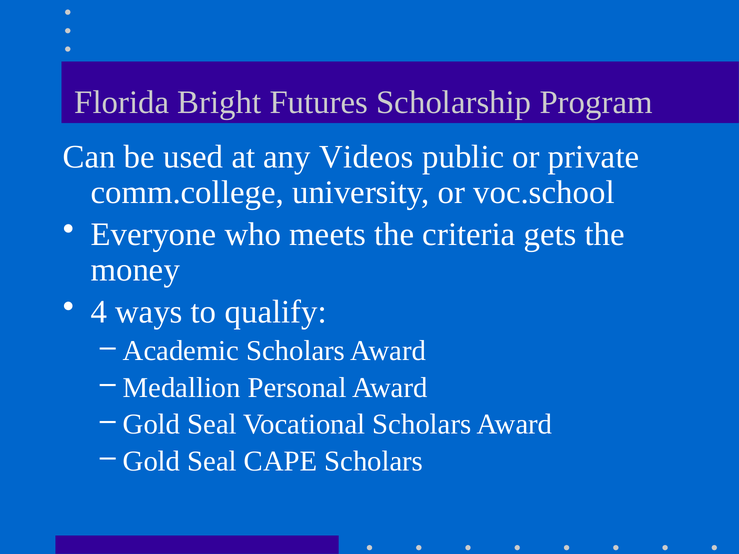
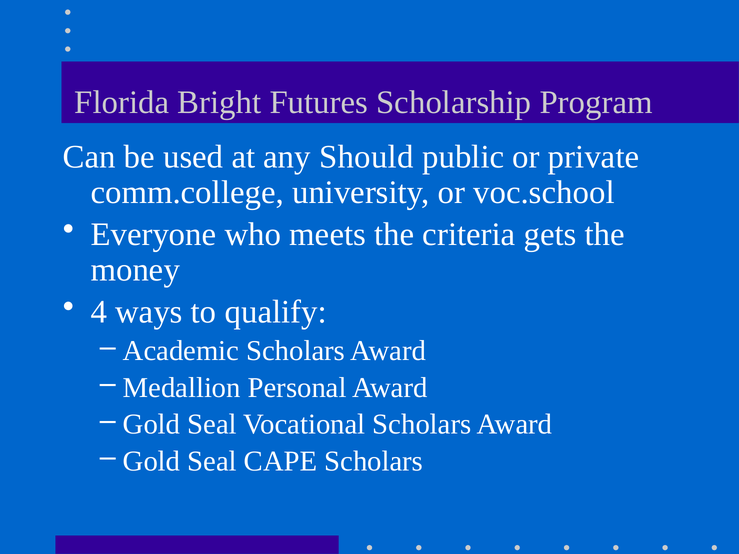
Videos: Videos -> Should
